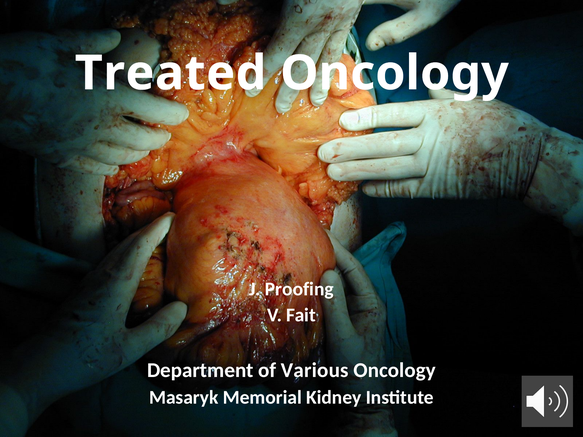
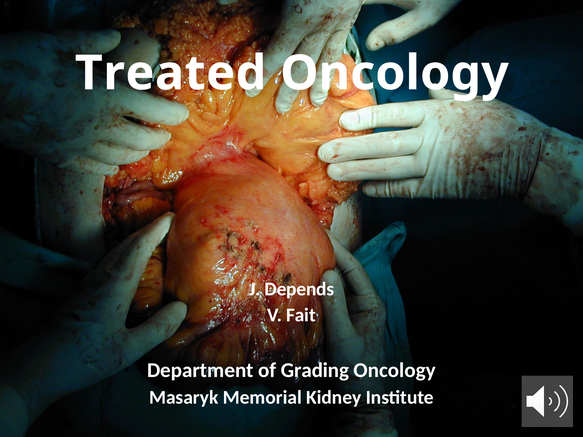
Proofing: Proofing -> Depends
Various: Various -> Grading
